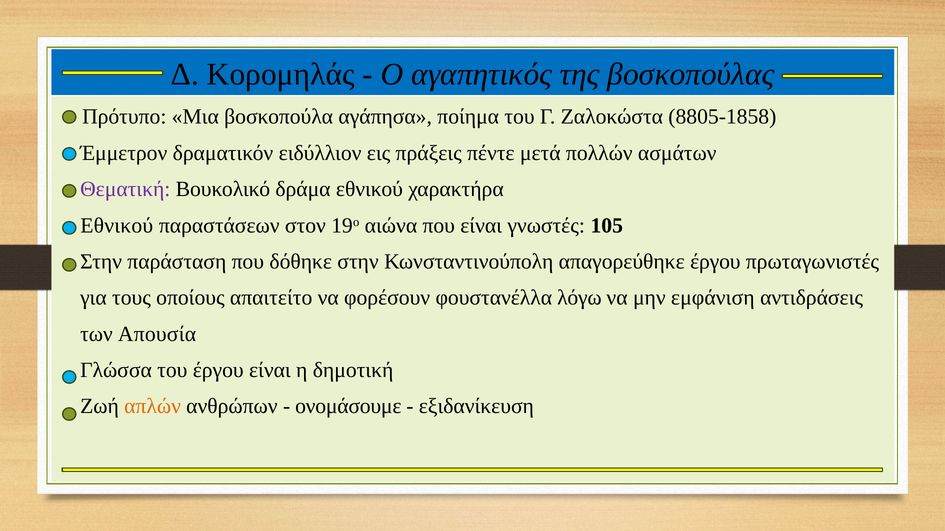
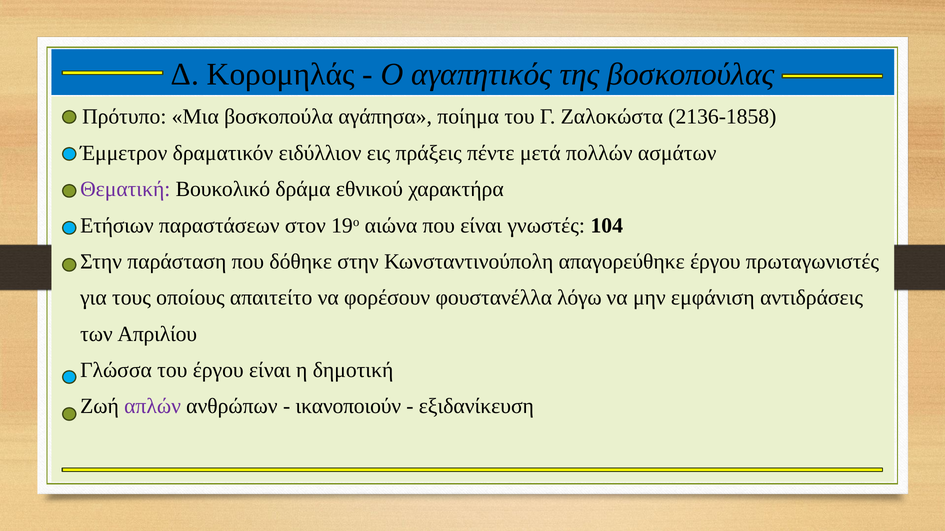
8805-1858: 8805-1858 -> 2136-1858
Εθνικού at (117, 226): Εθνικού -> Ετήσιων
105: 105 -> 104
Απουσία: Απουσία -> Απριλίου
απλών colour: orange -> purple
ονομάσουμε: ονομάσουμε -> ικανοποιούν
